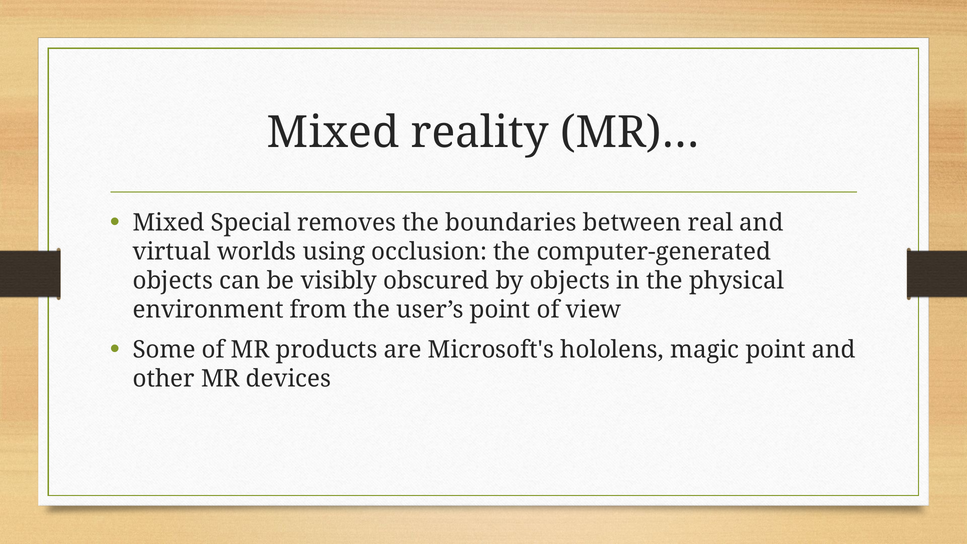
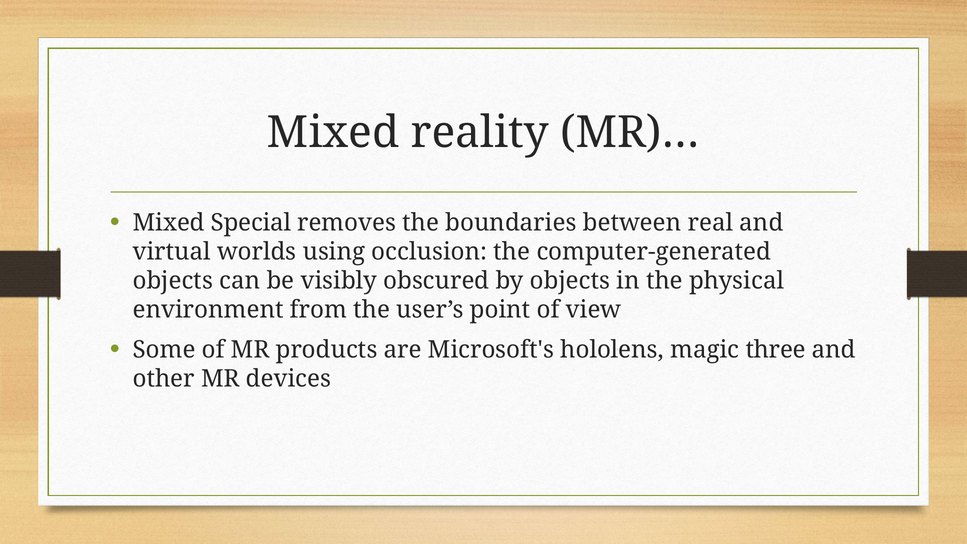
magic point: point -> three
